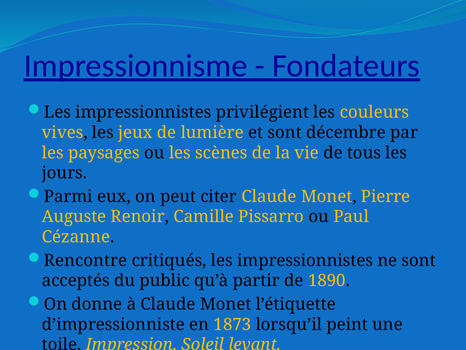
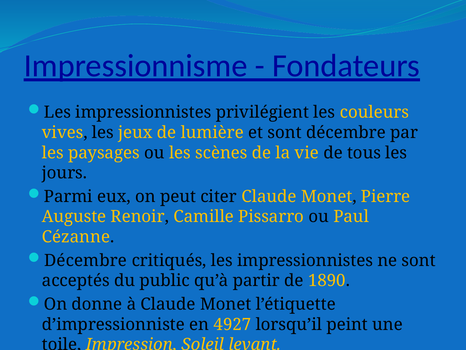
Rencontre at (86, 260): Rencontre -> Décembre
1873: 1873 -> 4927
